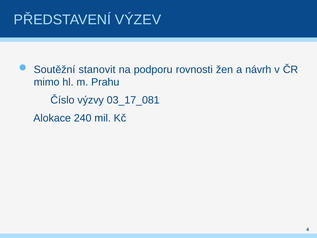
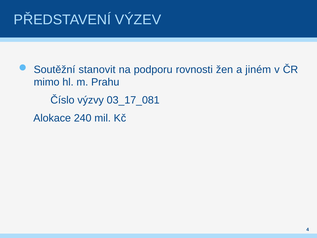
návrh: návrh -> jiném
